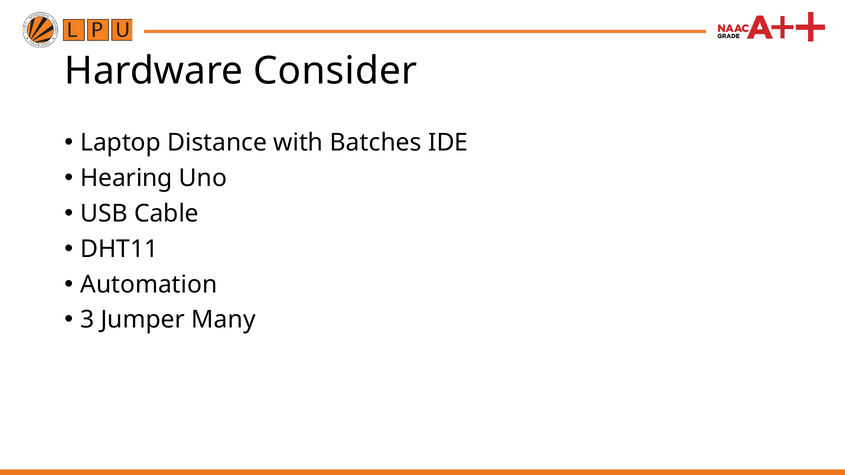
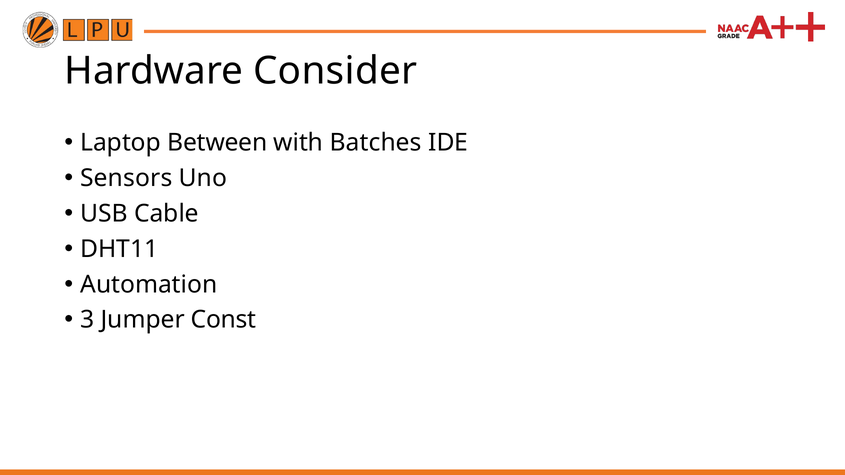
Distance: Distance -> Between
Hearing: Hearing -> Sensors
Many: Many -> Const
